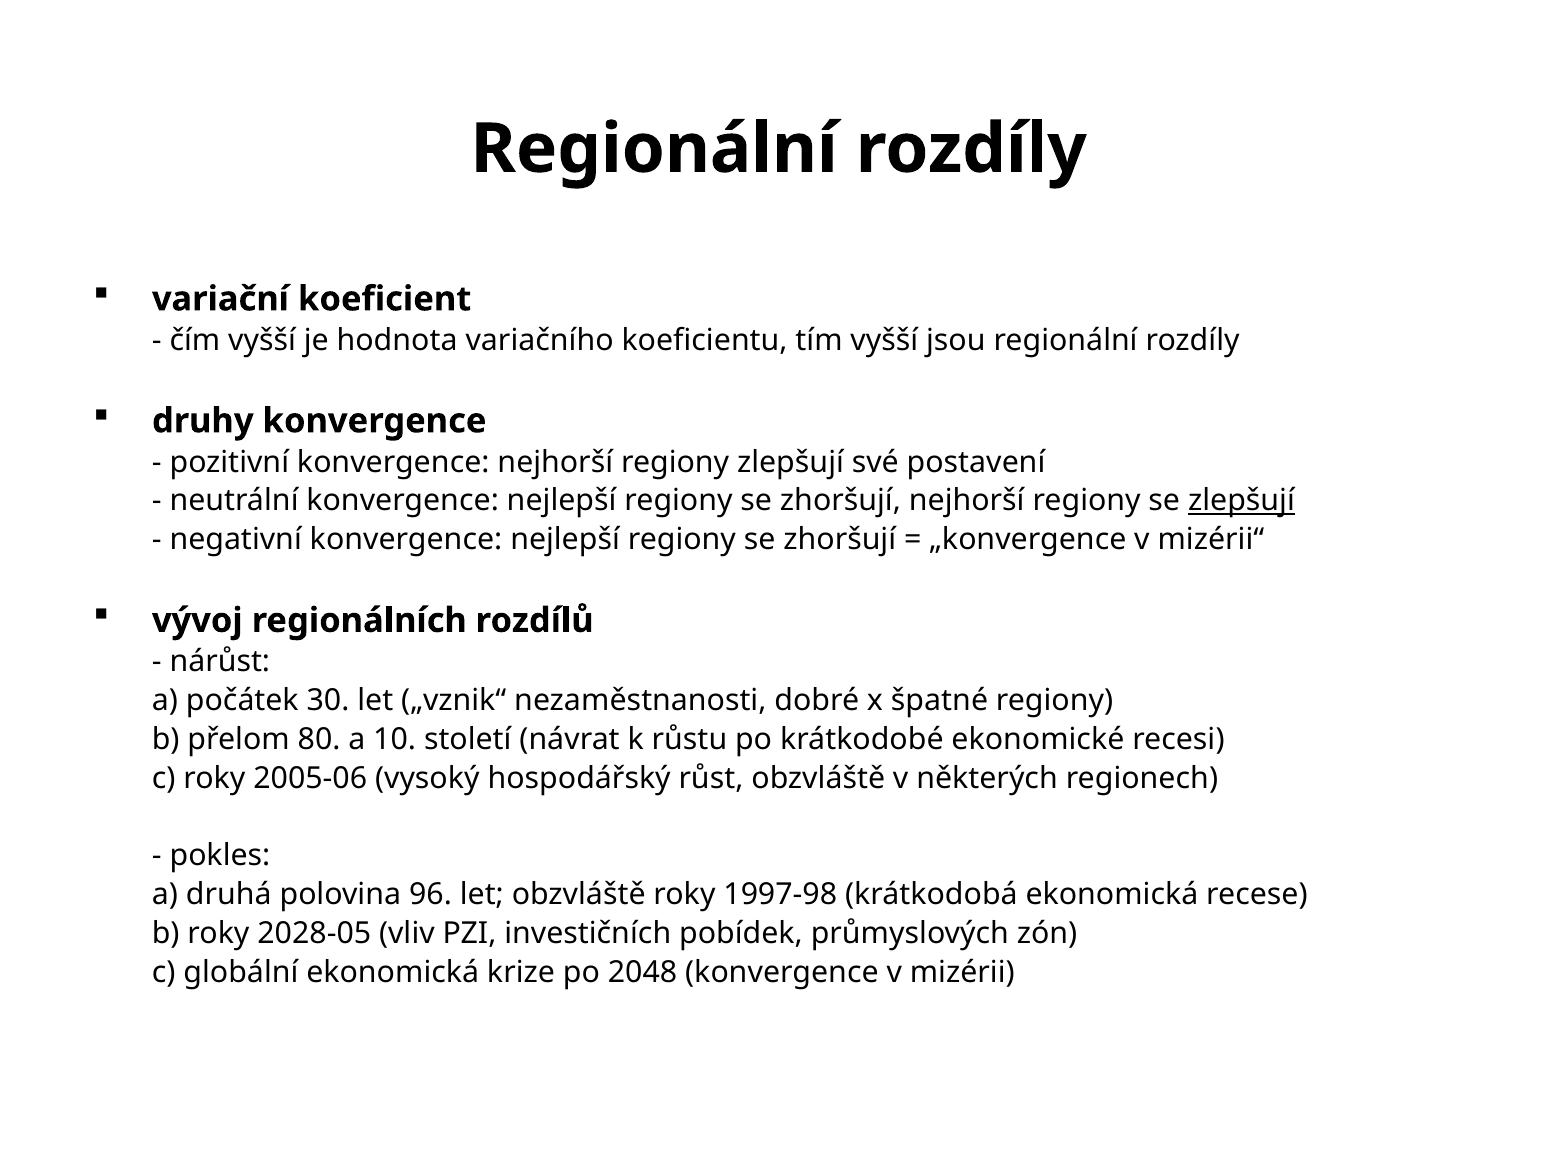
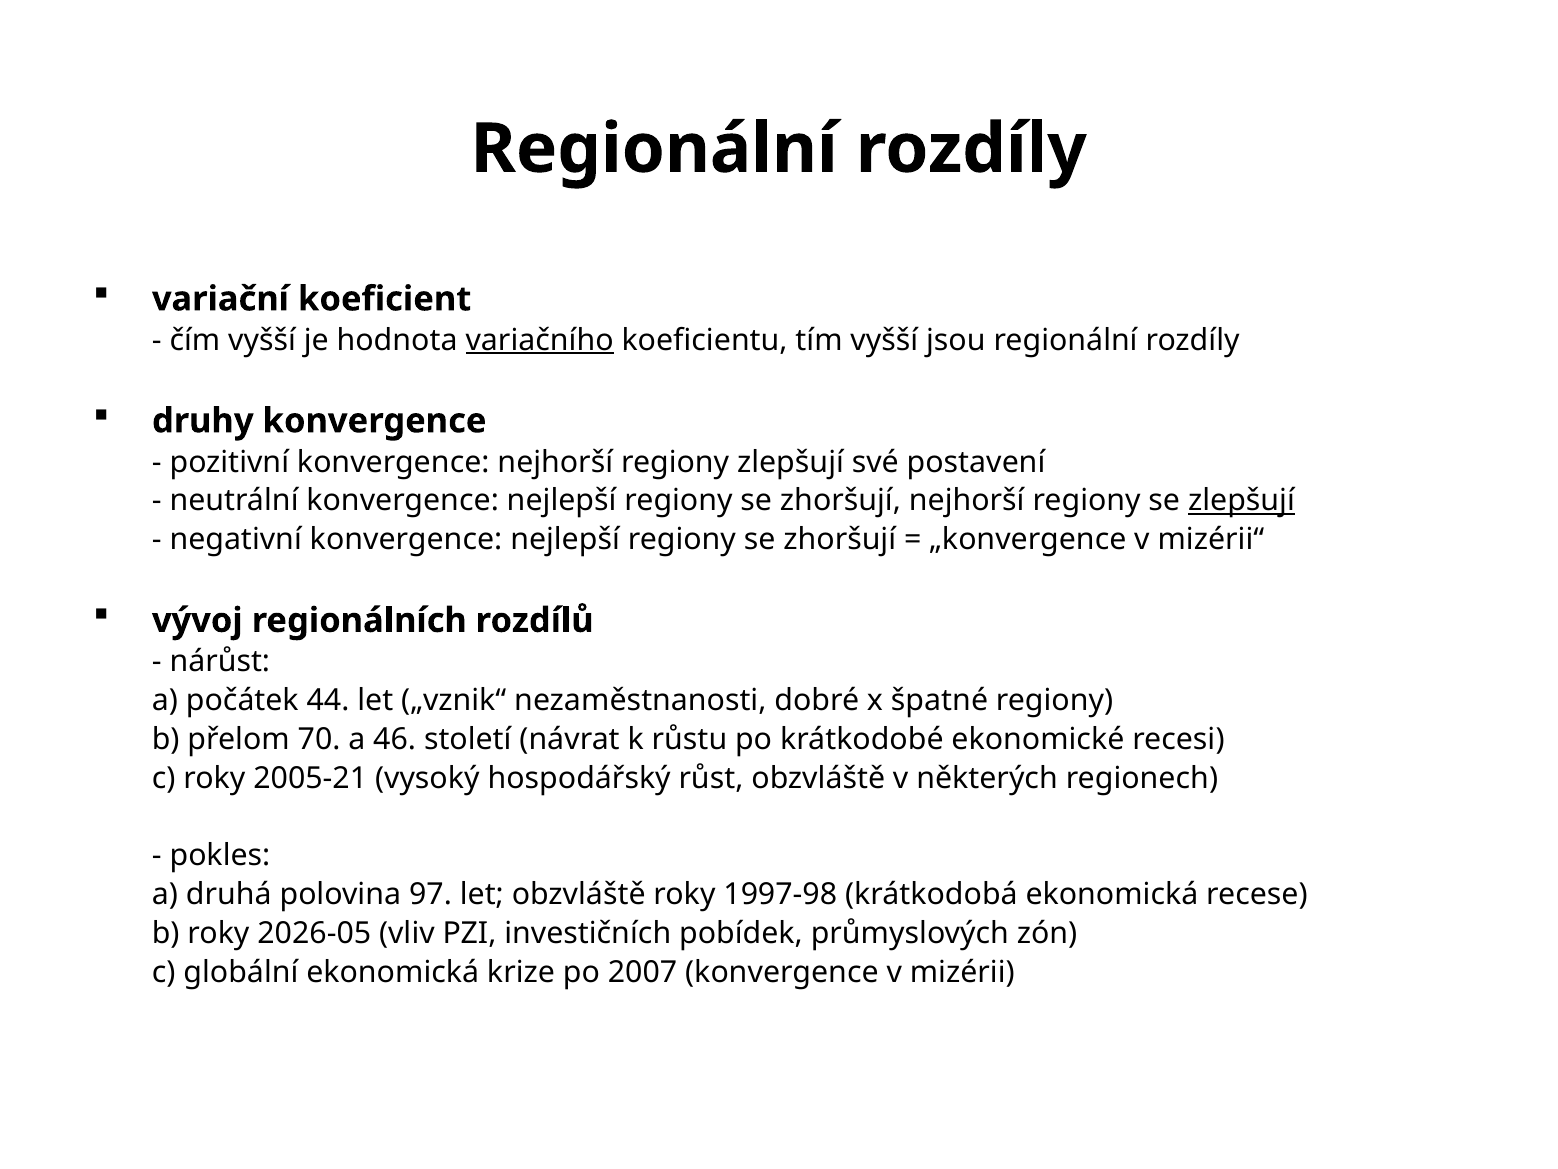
variačního underline: none -> present
30: 30 -> 44
80: 80 -> 70
10: 10 -> 46
2005-06: 2005-06 -> 2005-21
96: 96 -> 97
2028-05: 2028-05 -> 2026-05
2048: 2048 -> 2007
